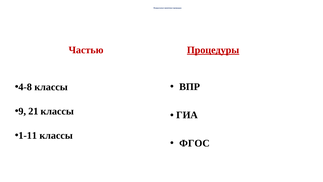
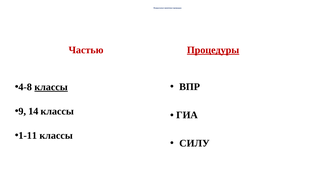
классы at (51, 87) underline: none -> present
21: 21 -> 14
ФГОС: ФГОС -> СИЛУ
